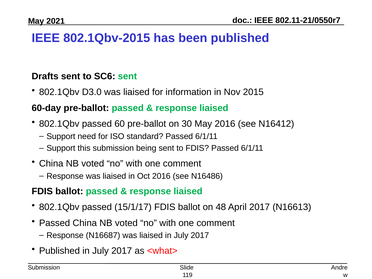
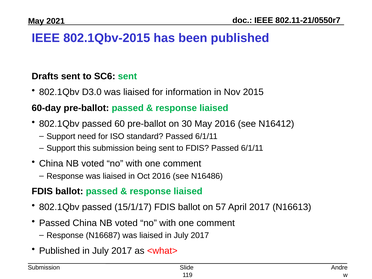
48: 48 -> 57
